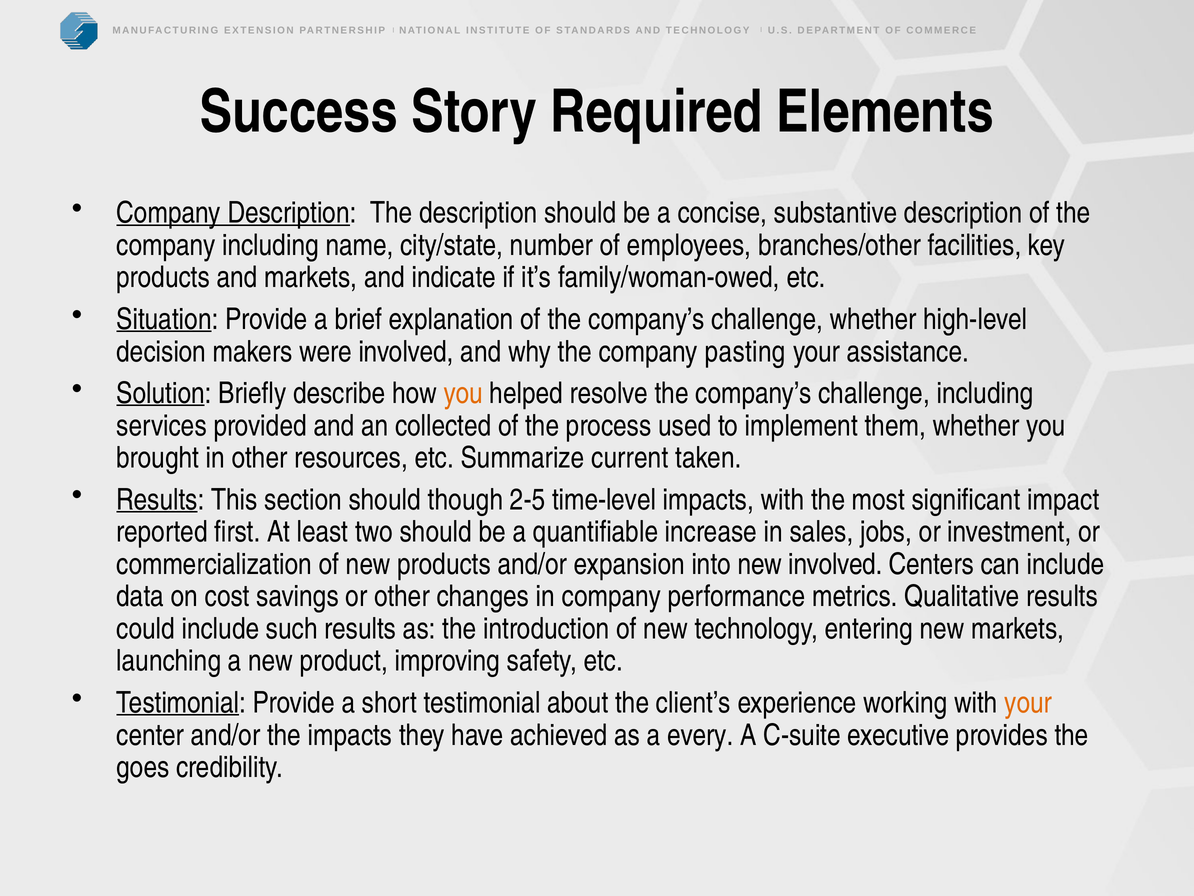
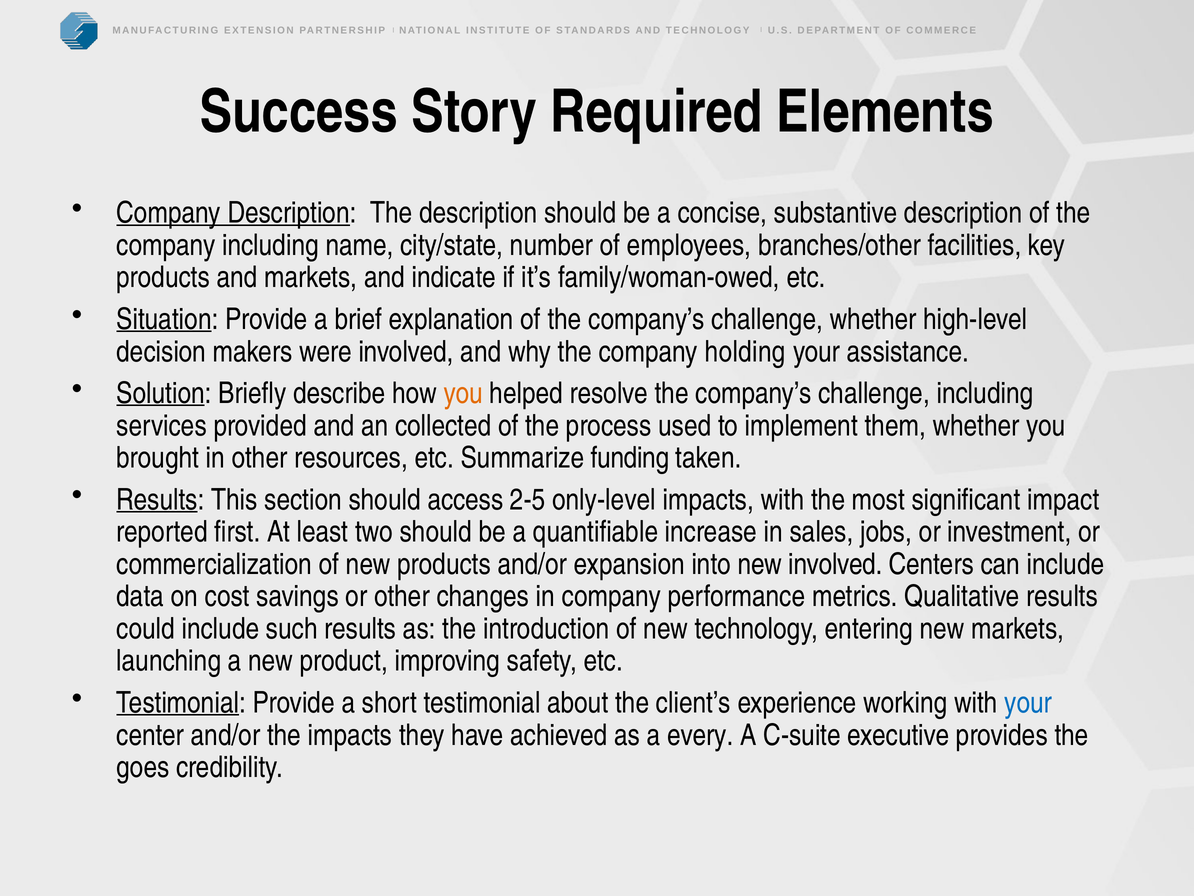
pasting: pasting -> holding
current: current -> funding
though: though -> access
time-level: time-level -> only-level
your at (1028, 703) colour: orange -> blue
